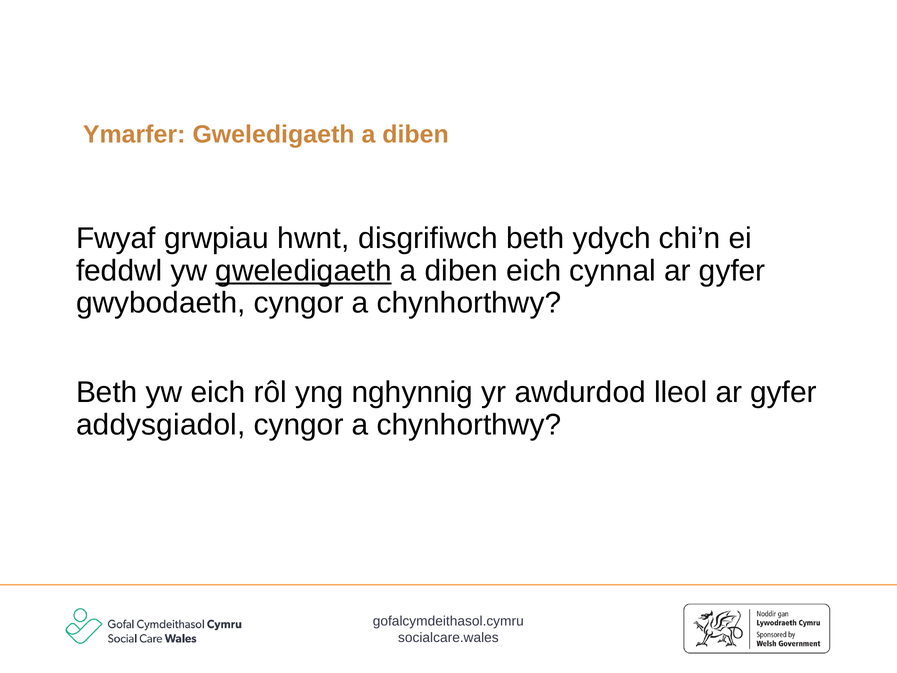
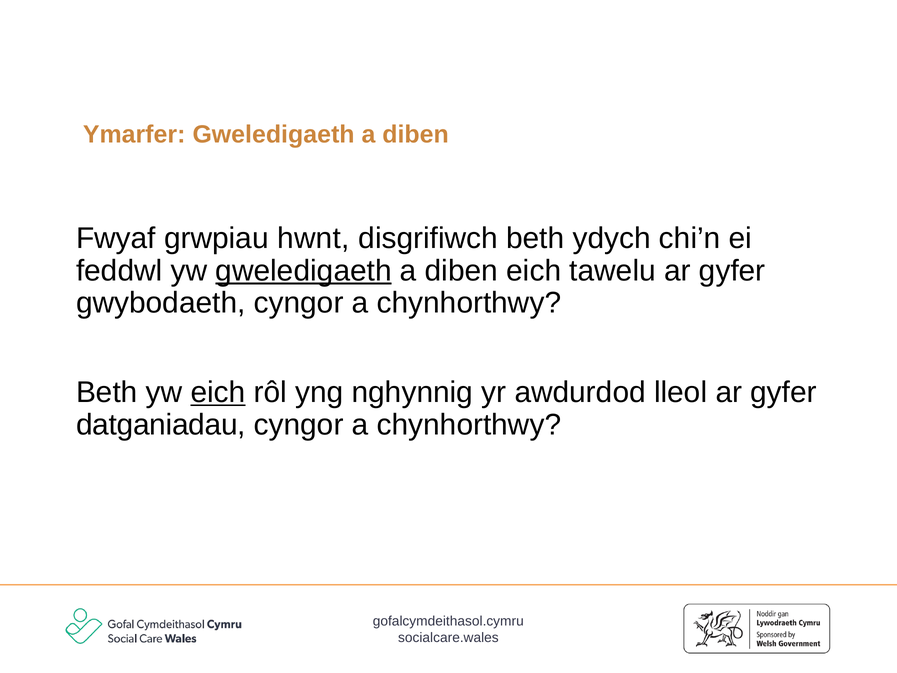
cynnal: cynnal -> tawelu
eich at (218, 392) underline: none -> present
addysgiadol: addysgiadol -> datganiadau
